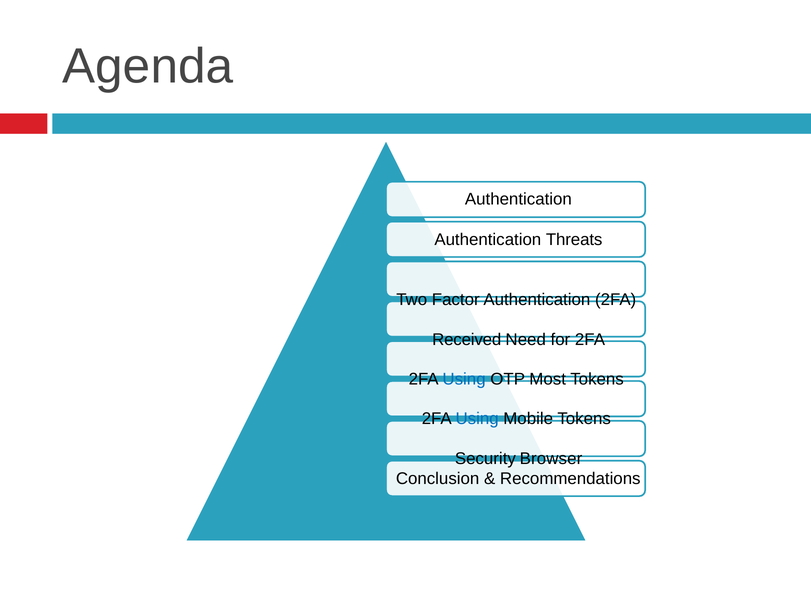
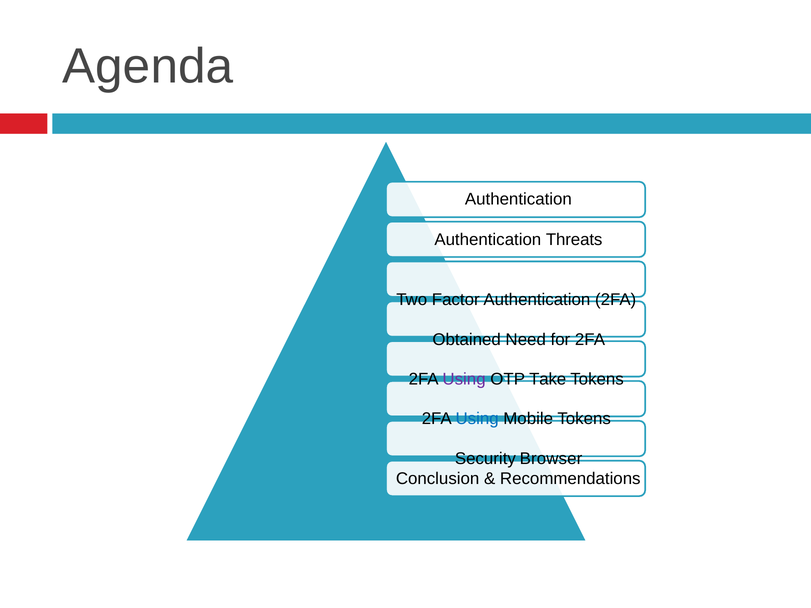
Received: Received -> Obtained
Using at (464, 379) colour: blue -> purple
Most: Most -> Take
